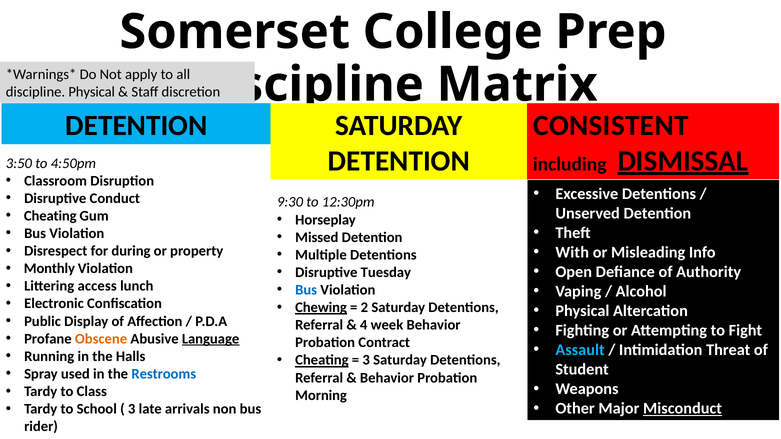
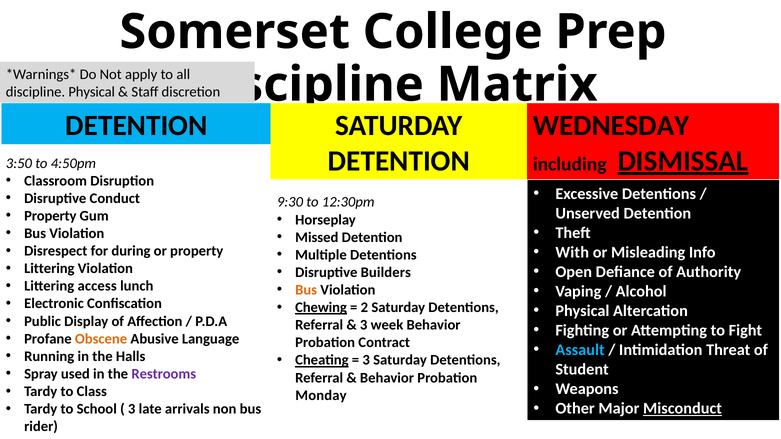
CONSISTENT: CONSISTENT -> WEDNESDAY
Cheating at (50, 216): Cheating -> Property
Monthly at (49, 269): Monthly -> Littering
Tuesday: Tuesday -> Builders
Bus at (306, 290) colour: blue -> orange
4 at (364, 325): 4 -> 3
Language underline: present -> none
Restrooms colour: blue -> purple
Morning: Morning -> Monday
